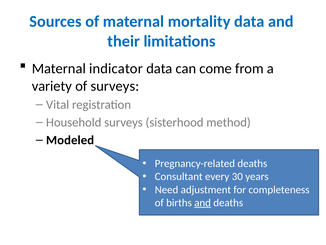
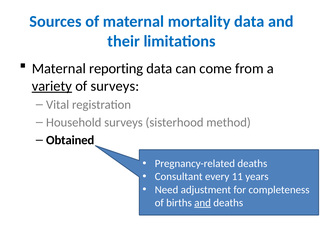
indicator: indicator -> reporting
variety underline: none -> present
Modeled: Modeled -> Obtained
30: 30 -> 11
